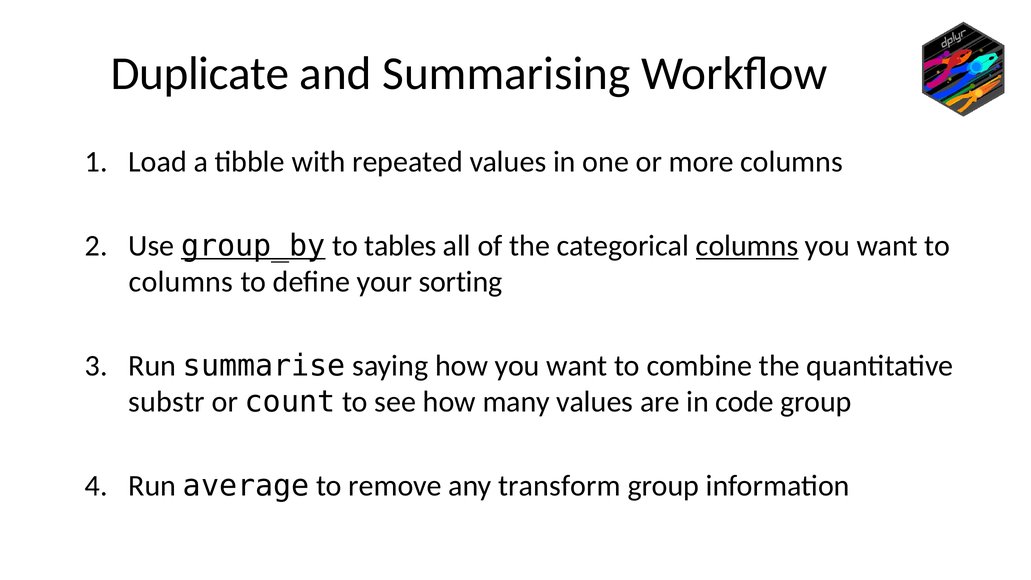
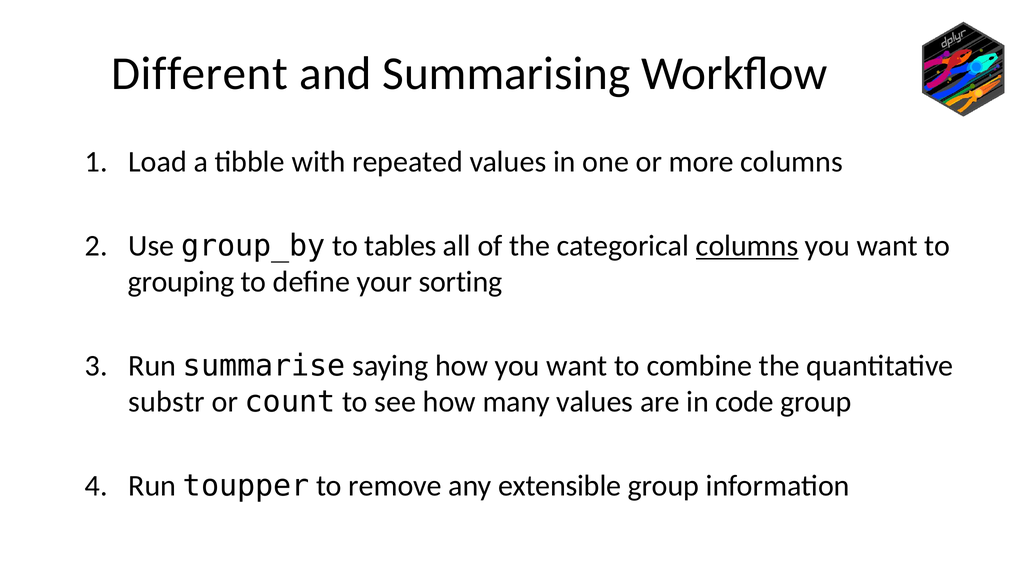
Duplicate: Duplicate -> Different
group_by underline: present -> none
columns at (181, 282): columns -> grouping
average: average -> toupper
transform: transform -> extensible
